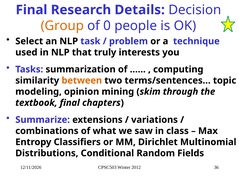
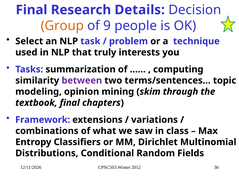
0: 0 -> 9
between colour: orange -> purple
Summarize: Summarize -> Framework
